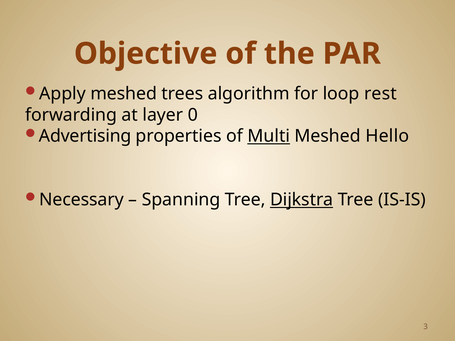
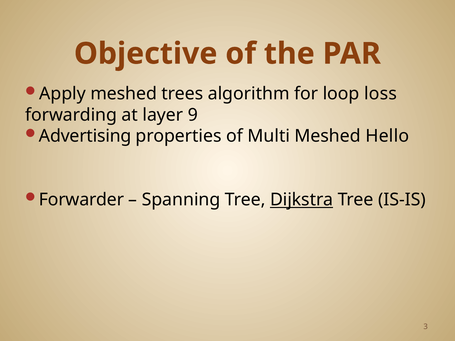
rest: rest -> loss
0: 0 -> 9
Multi underline: present -> none
Necessary: Necessary -> Forwarder
